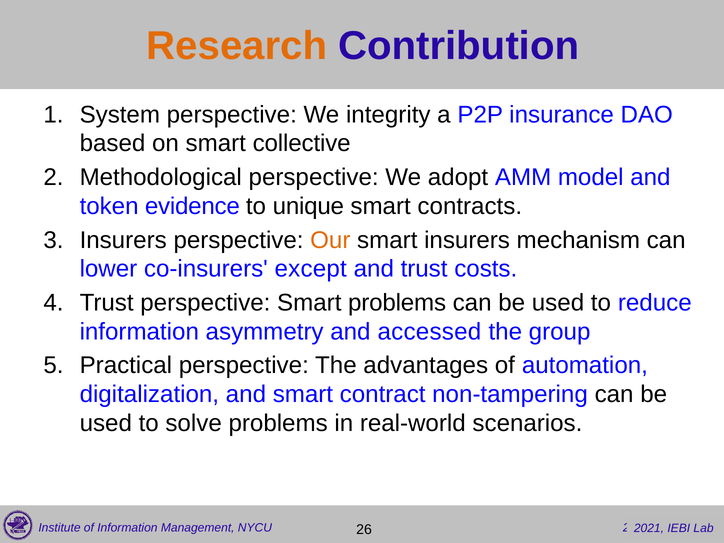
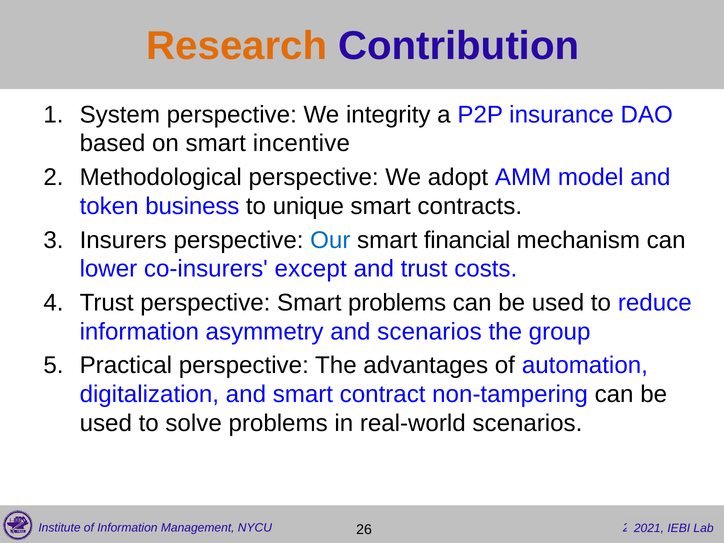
collective: collective -> incentive
evidence: evidence -> business
Our colour: orange -> blue
smart insurers: insurers -> financial
and accessed: accessed -> scenarios
